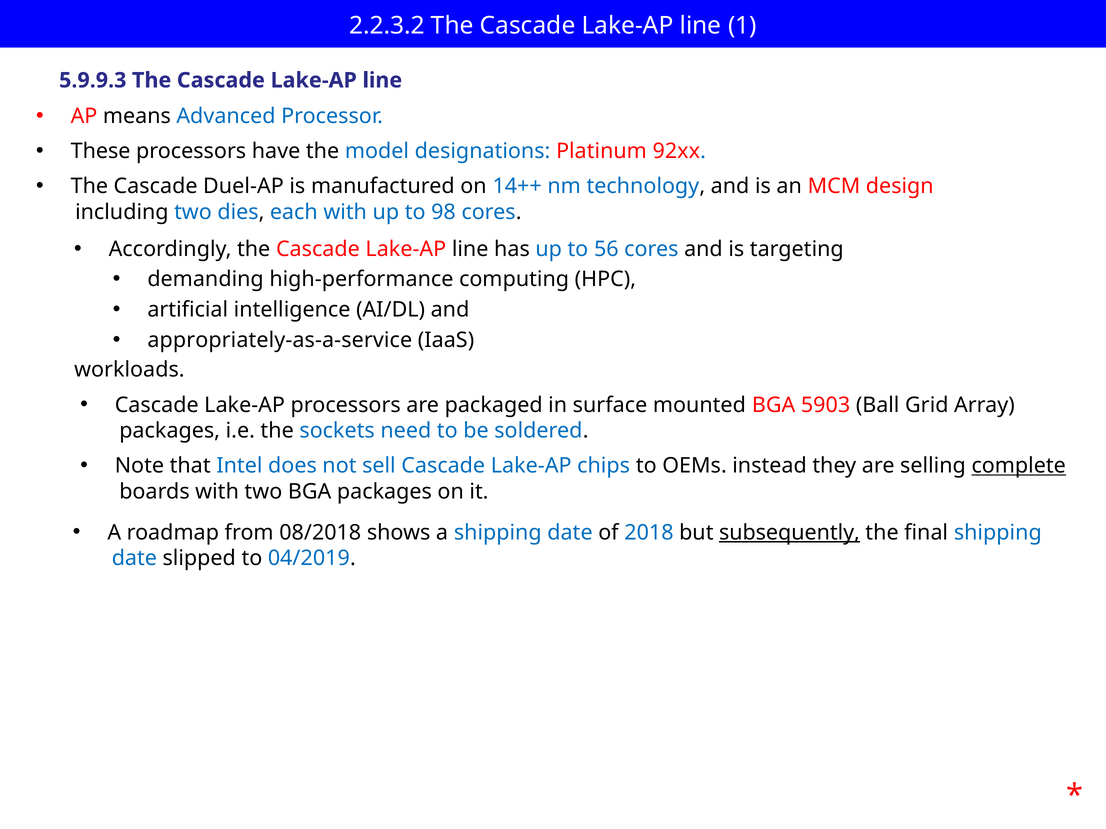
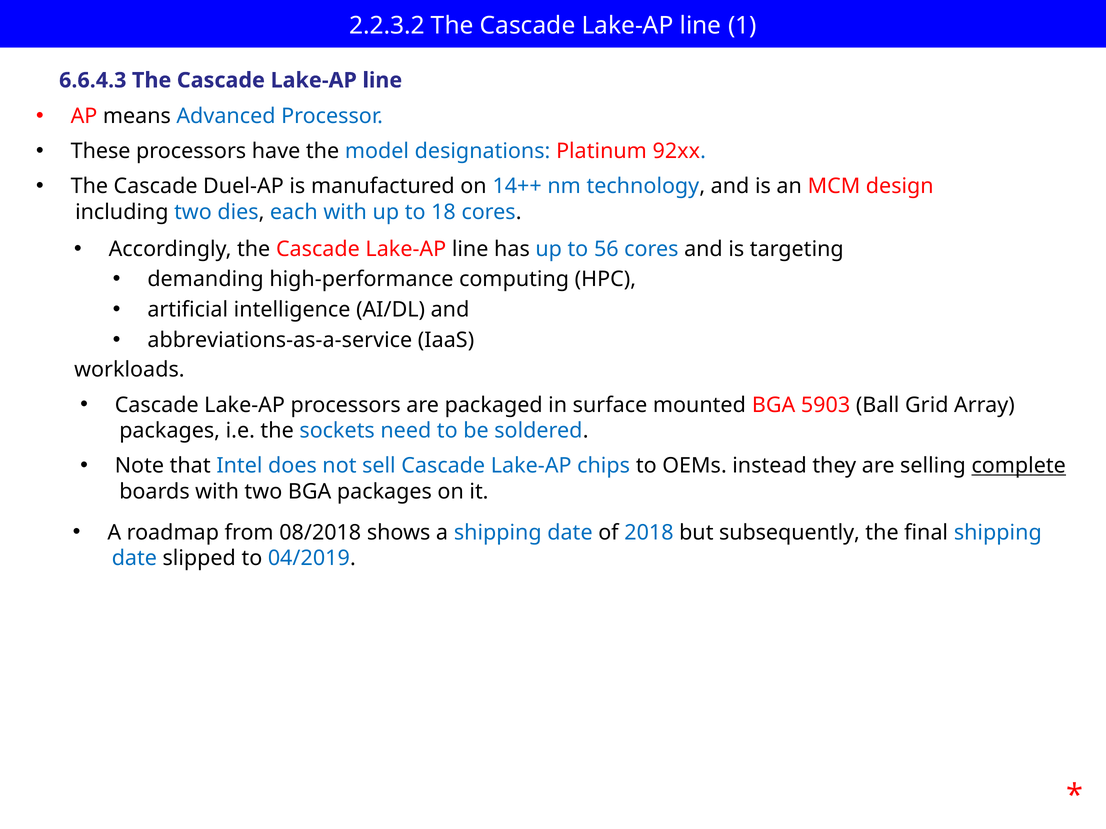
5.9.9.3: 5.9.9.3 -> 6.6.4.3
98: 98 -> 18
appropriately-as-a-service: appropriately-as-a-service -> abbreviations-as-a-service
subsequently underline: present -> none
